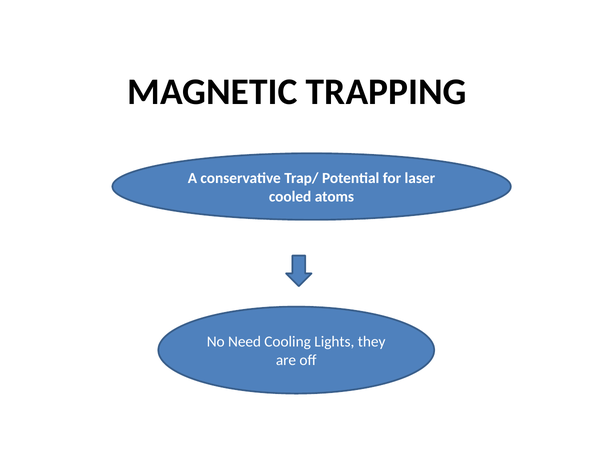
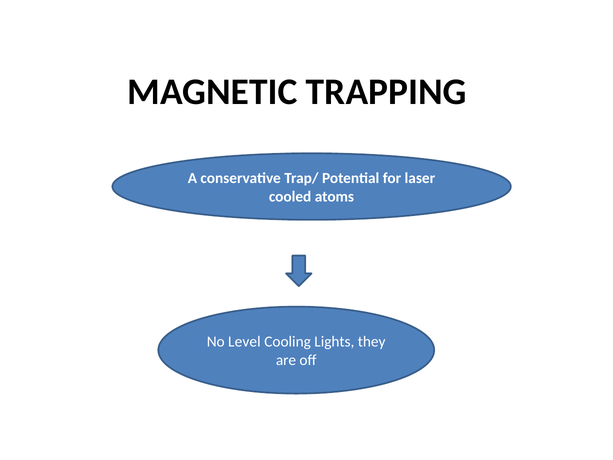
Need: Need -> Level
